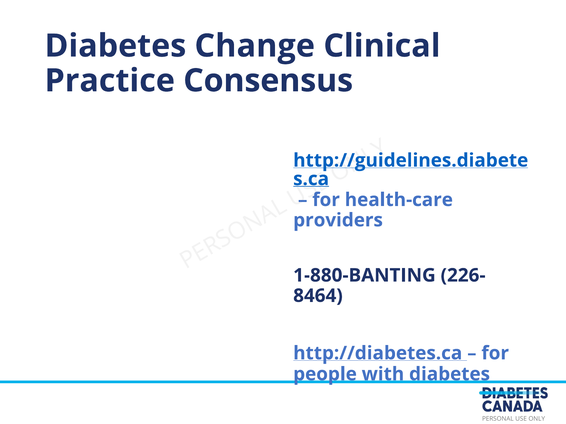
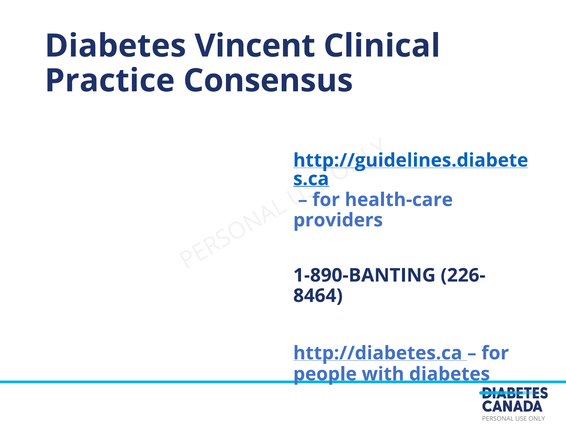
Change: Change -> Vincent
1-880-BANTING: 1-880-BANTING -> 1-890-BANTING
